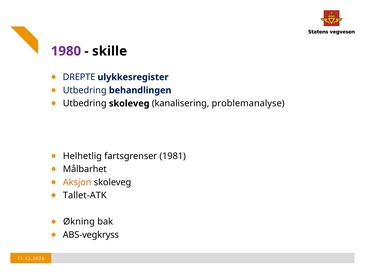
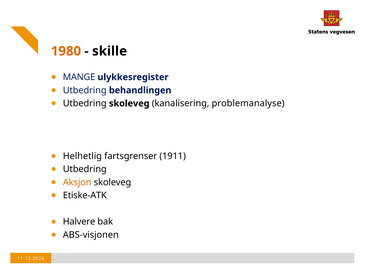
1980 colour: purple -> orange
DREPTE: DREPTE -> MANGE
1981: 1981 -> 1911
Målbarhet at (85, 169): Målbarhet -> Utbedring
Tallet-ATK: Tallet-ATK -> Etiske-ATK
Økning: Økning -> Halvere
ABS-vegkryss: ABS-vegkryss -> ABS-visjonen
